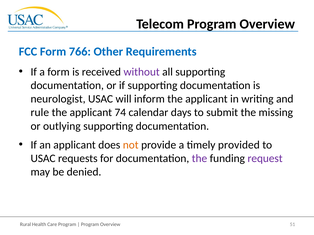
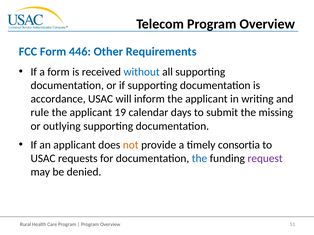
766: 766 -> 446
without colour: purple -> blue
neurologist: neurologist -> accordance
74: 74 -> 19
provided: provided -> consortia
the at (199, 159) colour: purple -> blue
